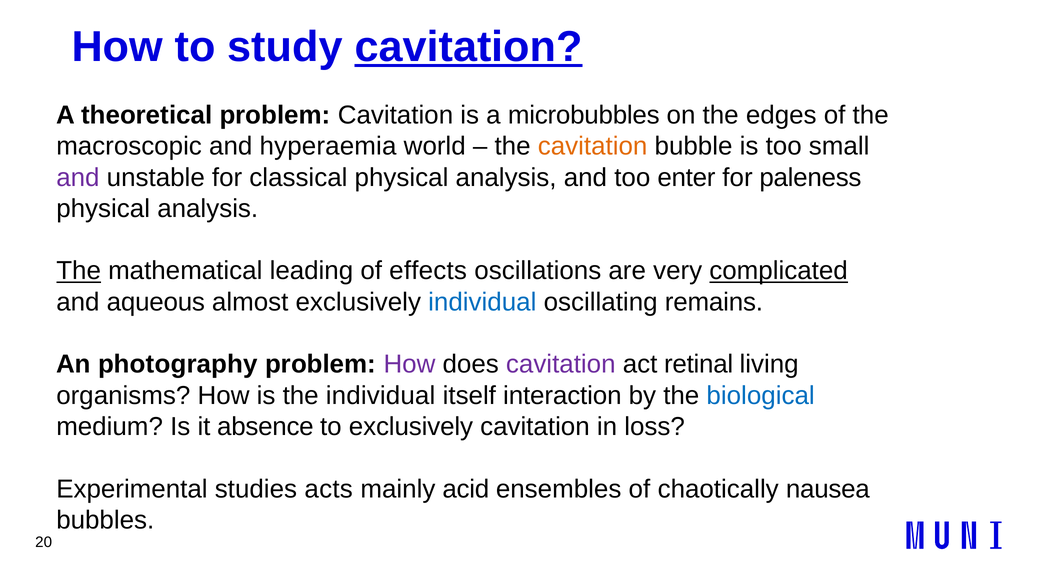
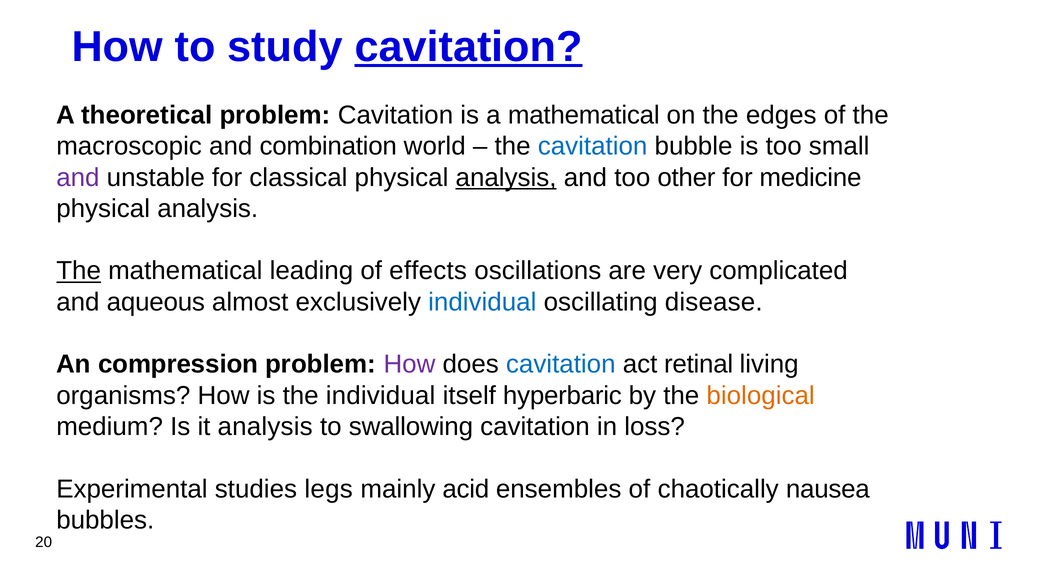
a microbubbles: microbubbles -> mathematical
hyperaemia: hyperaemia -> combination
cavitation at (593, 146) colour: orange -> blue
analysis at (506, 177) underline: none -> present
enter: enter -> other
paleness: paleness -> medicine
complicated underline: present -> none
remains: remains -> disease
photography: photography -> compression
cavitation at (561, 364) colour: purple -> blue
interaction: interaction -> hyperbaric
biological colour: blue -> orange
it absence: absence -> analysis
to exclusively: exclusively -> swallowing
acts: acts -> legs
